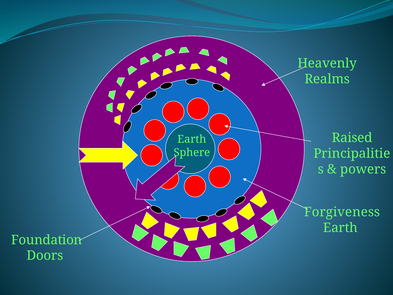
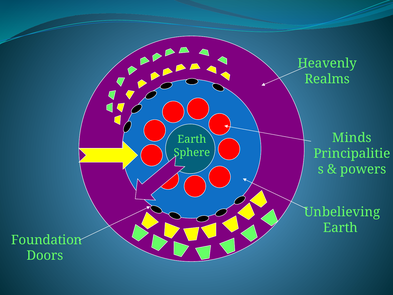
Raised: Raised -> Minds
Forgiveness: Forgiveness -> Unbelieving
